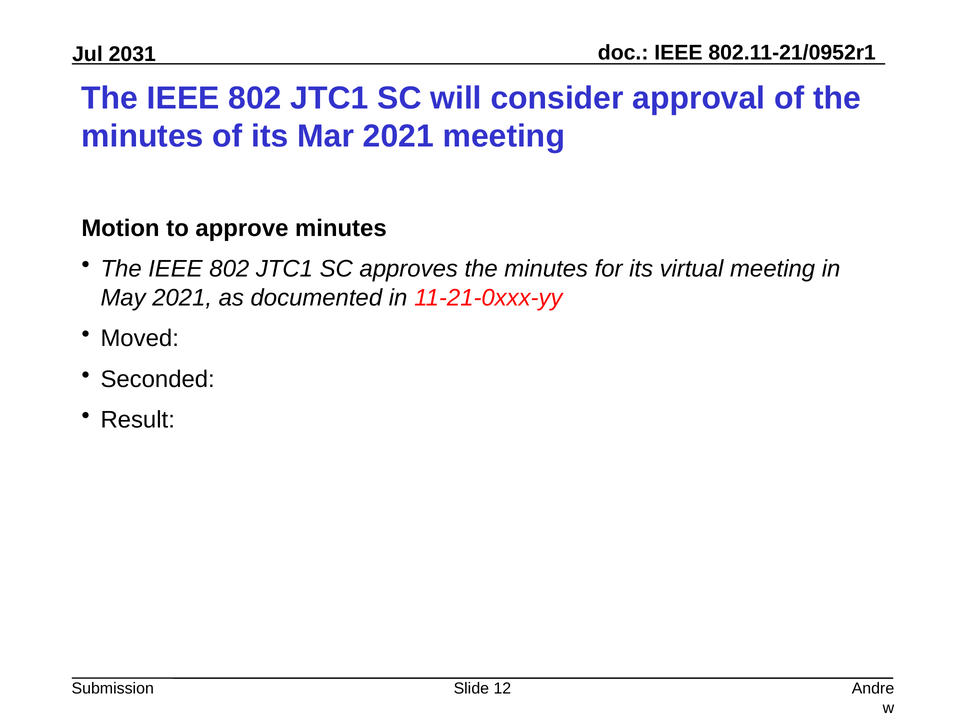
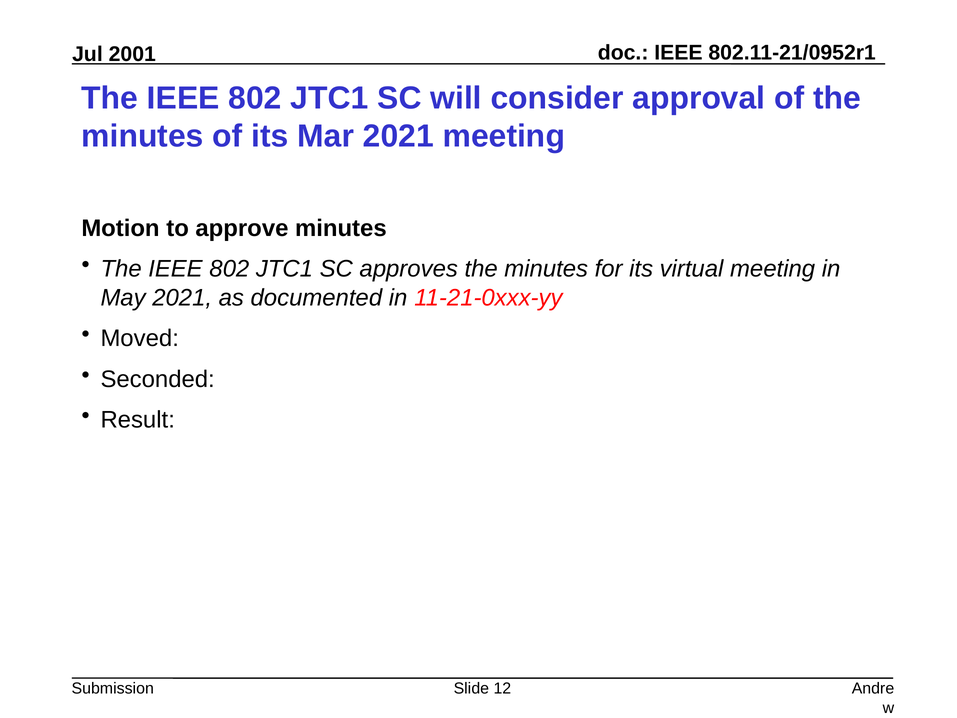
2031: 2031 -> 2001
